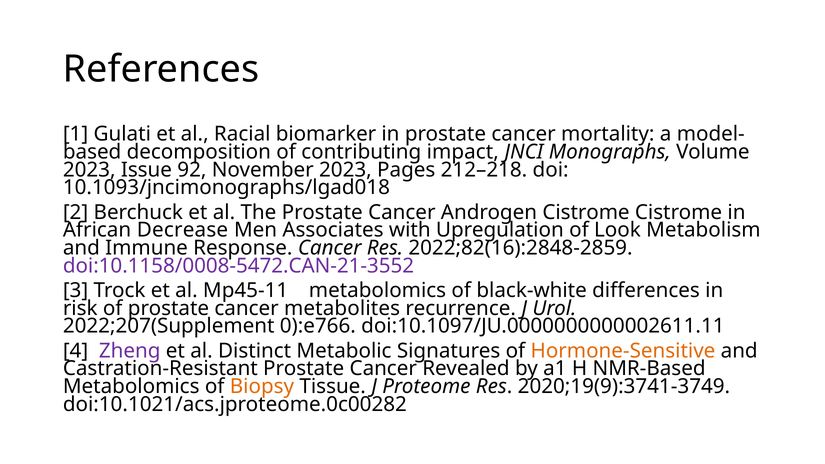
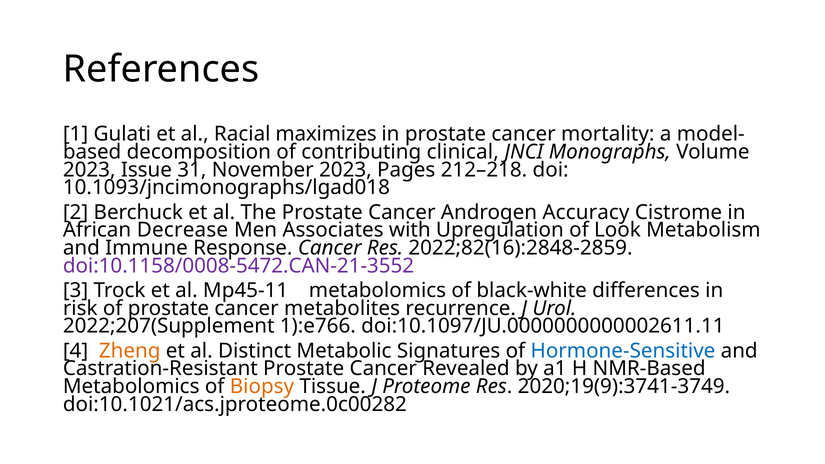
biomarker: biomarker -> maximizes
impact: impact -> clinical
92: 92 -> 31
Androgen Cistrome: Cistrome -> Accuracy
0):e766: 0):e766 -> 1):e766
Zheng colour: purple -> orange
Hormone-Sensitive colour: orange -> blue
